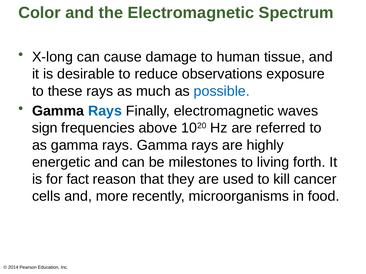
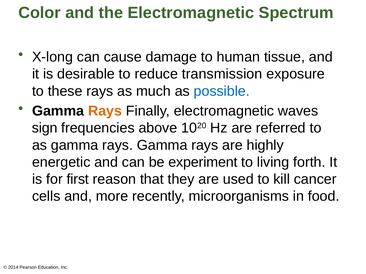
observations: observations -> transmission
Rays at (105, 111) colour: blue -> orange
milestones: milestones -> experiment
fact: fact -> first
